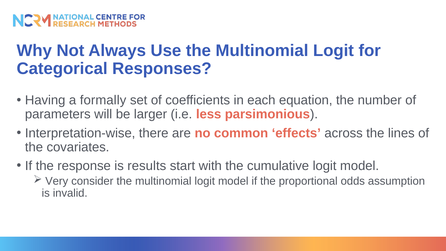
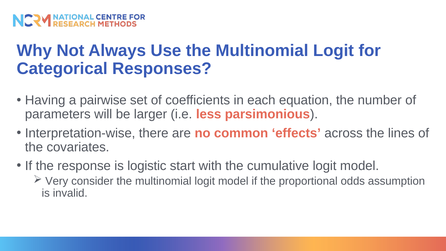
formally: formally -> pairwise
results: results -> logistic
